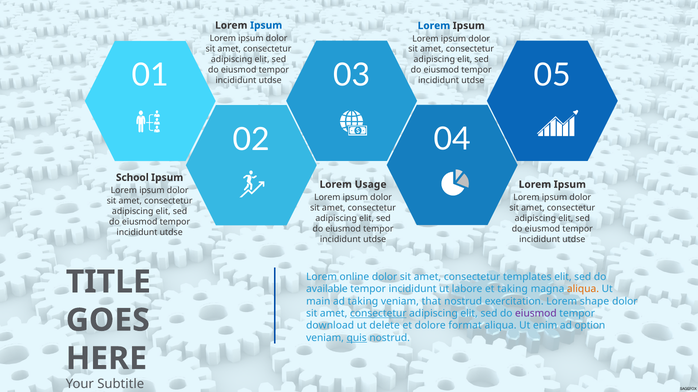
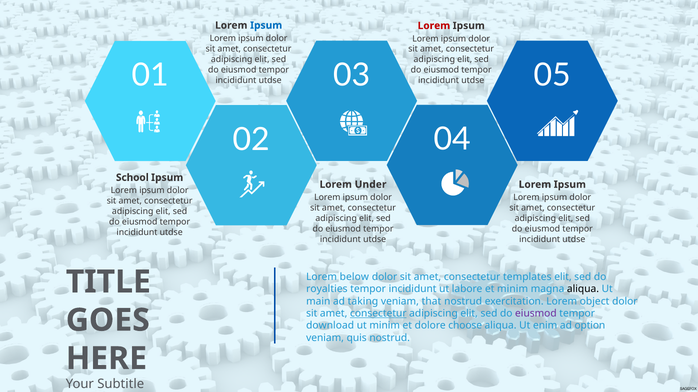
Lorem at (434, 26) colour: blue -> red
Usage: Usage -> Under
online: online -> below
available: available -> royalties
et taking: taking -> minim
aliqua at (583, 289) colour: orange -> black
shape: shape -> object
ut delete: delete -> minim
format: format -> choose
quis underline: present -> none
